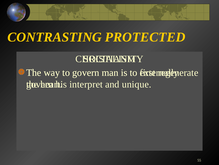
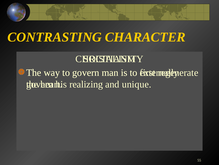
PROTECTED: PROTECTED -> CHARACTER
interpret: interpret -> realizing
